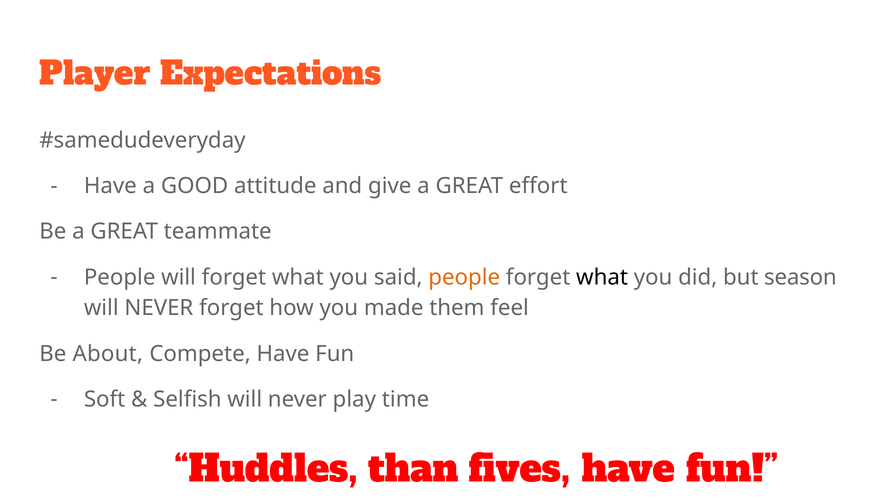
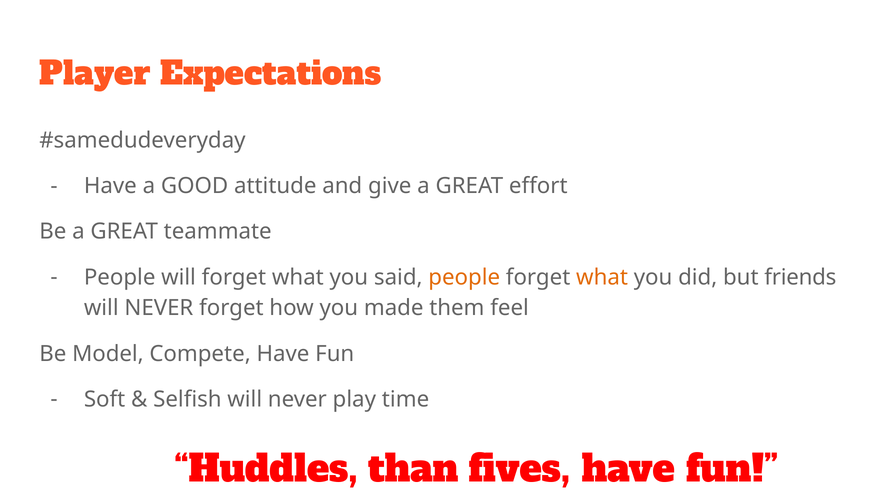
what at (602, 277) colour: black -> orange
season: season -> friends
About: About -> Model
